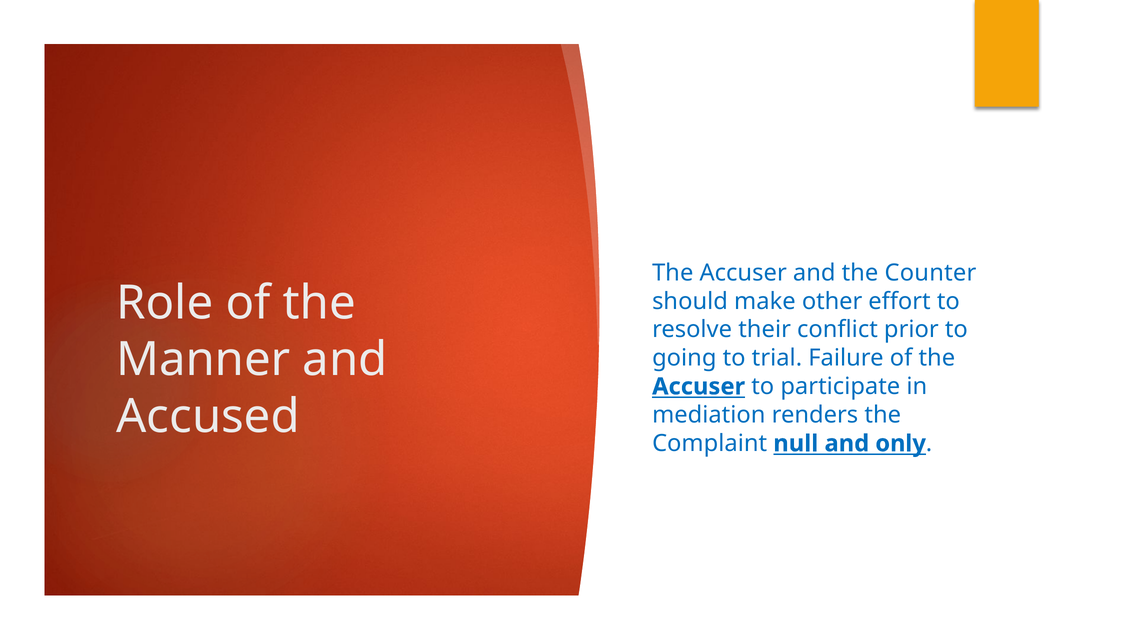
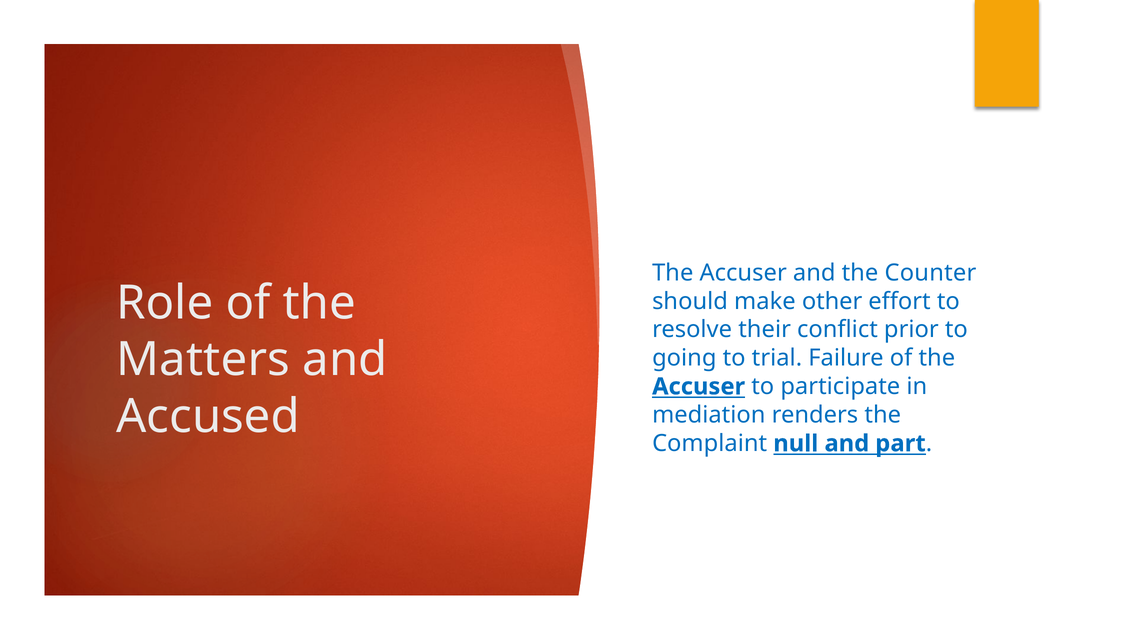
Manner: Manner -> Matters
only: only -> part
